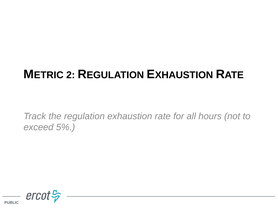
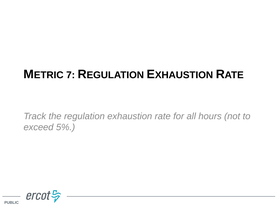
2: 2 -> 7
